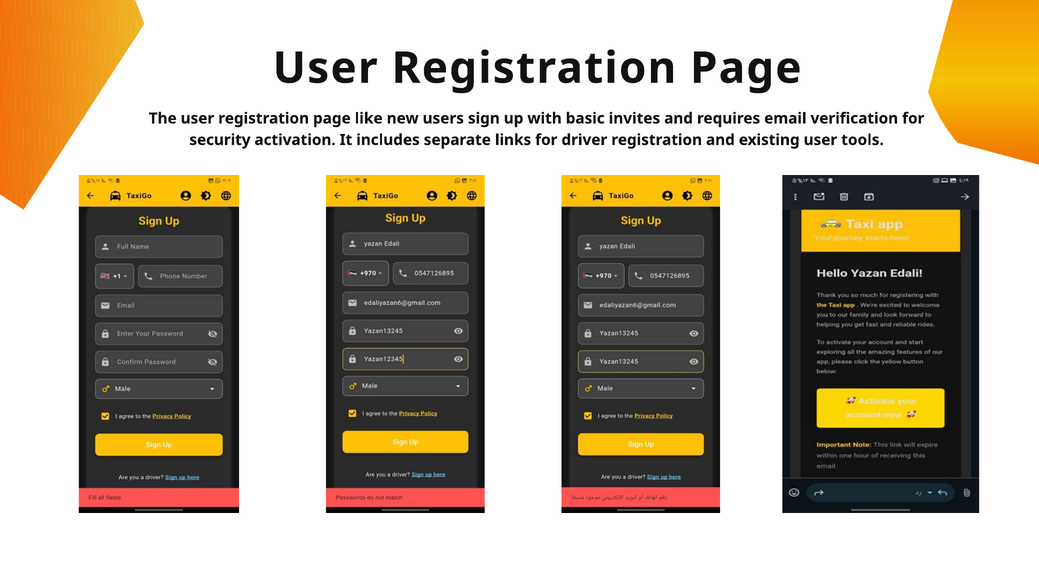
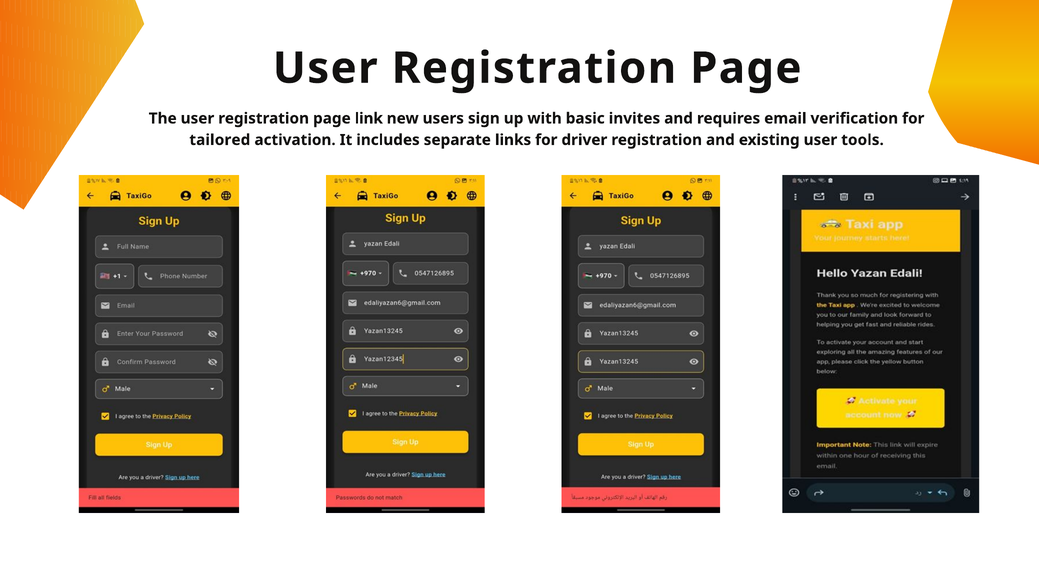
like: like -> link
security: security -> tailored
